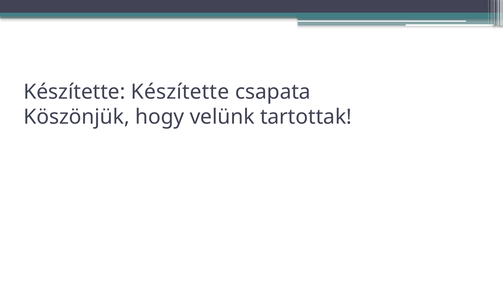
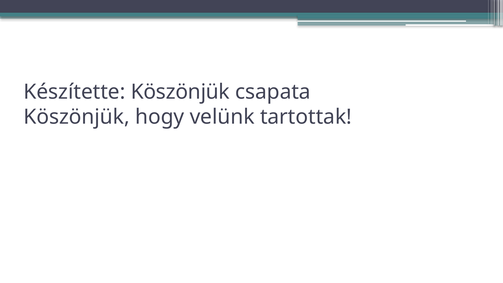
Készítette Készítette: Készítette -> Köszönjük
